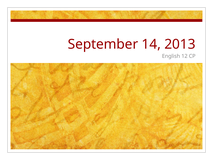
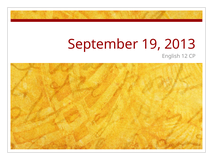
14: 14 -> 19
